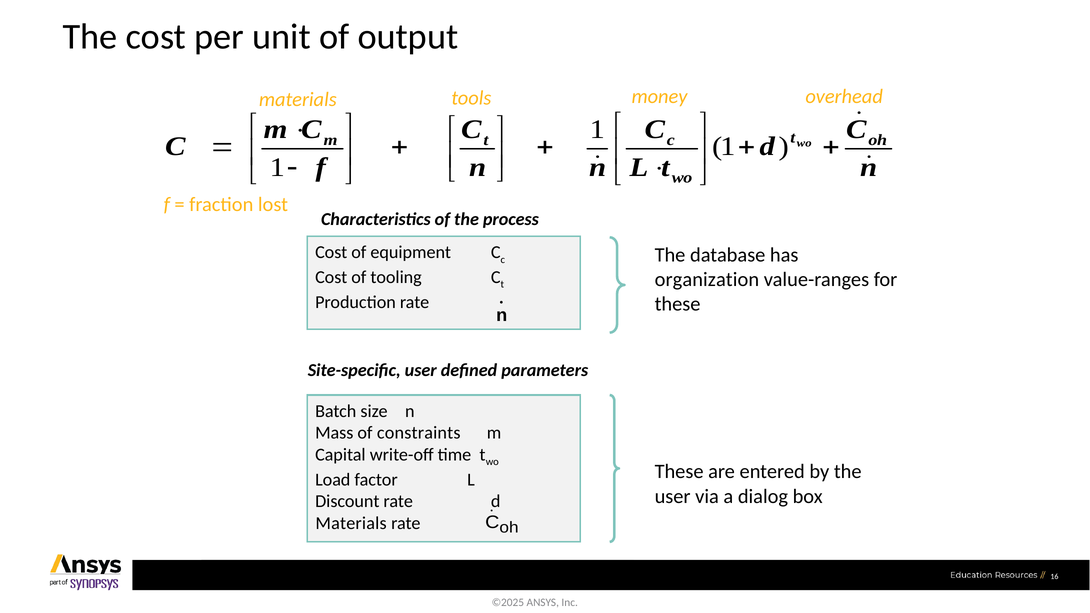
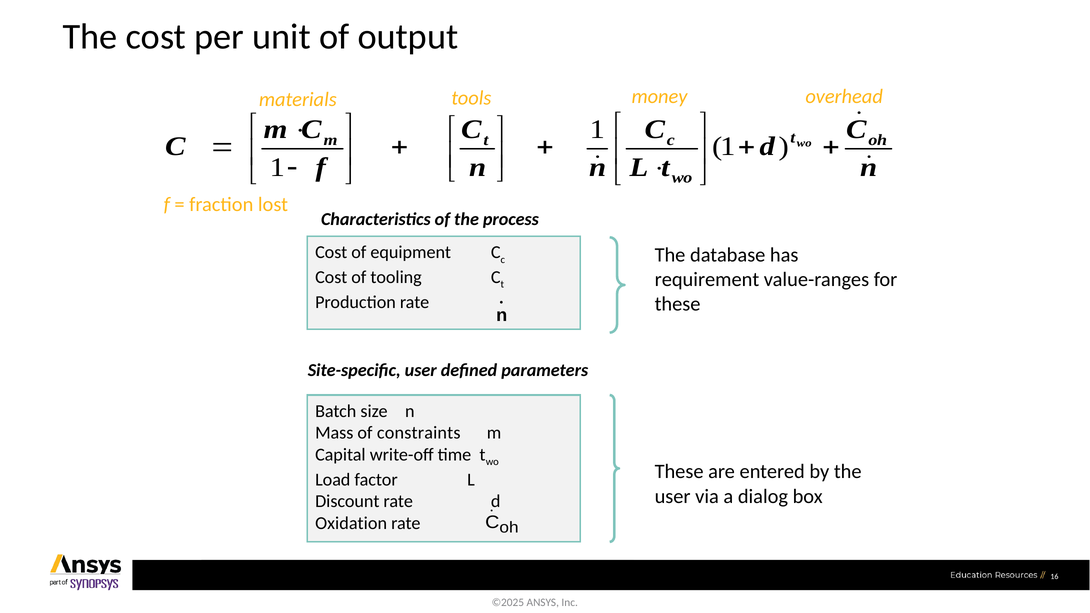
organization: organization -> requirement
Materials at (351, 523): Materials -> Oxidation
